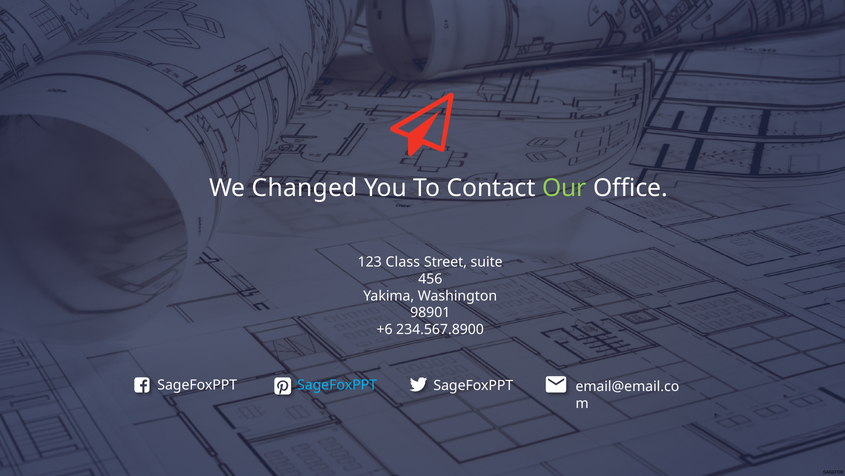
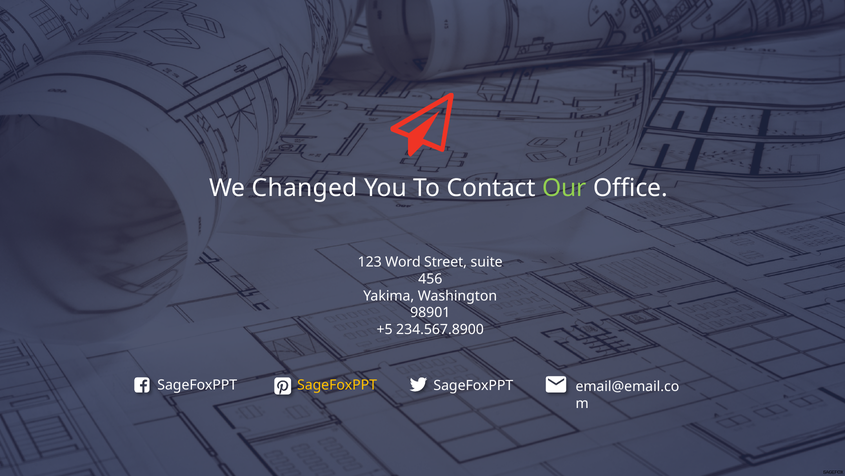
Class: Class -> Word
+6: +6 -> +5
SageFoxPPT at (337, 385) colour: light blue -> yellow
